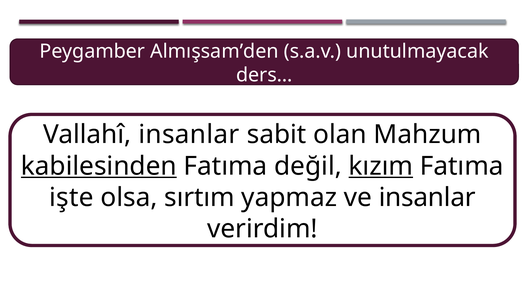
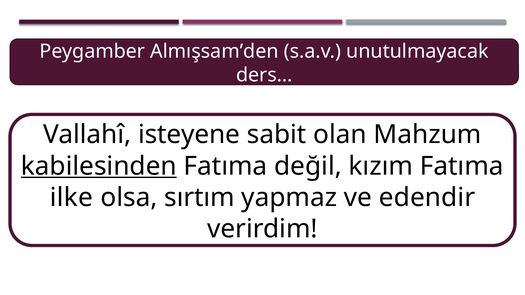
Vallahî insanlar: insanlar -> isteyene
kızım underline: present -> none
işte: işte -> ilke
ve insanlar: insanlar -> edendir
